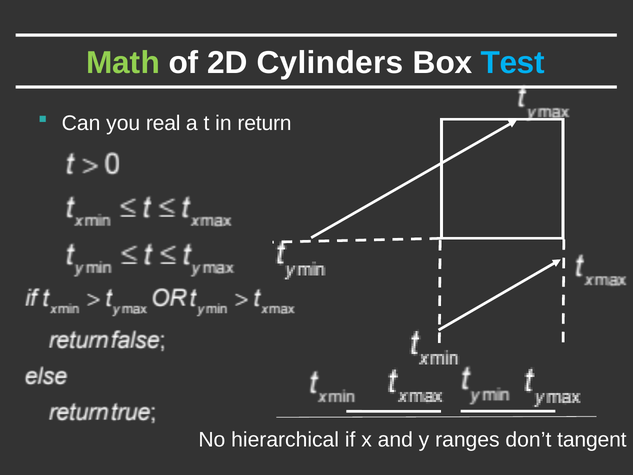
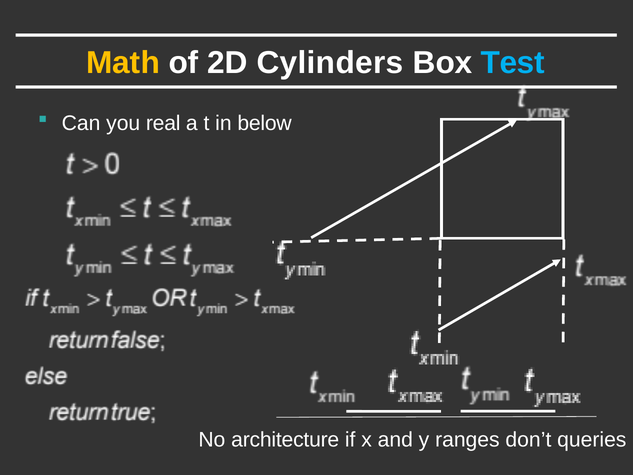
Math colour: light green -> yellow
return: return -> below
hierarchical: hierarchical -> architecture
tangent: tangent -> queries
